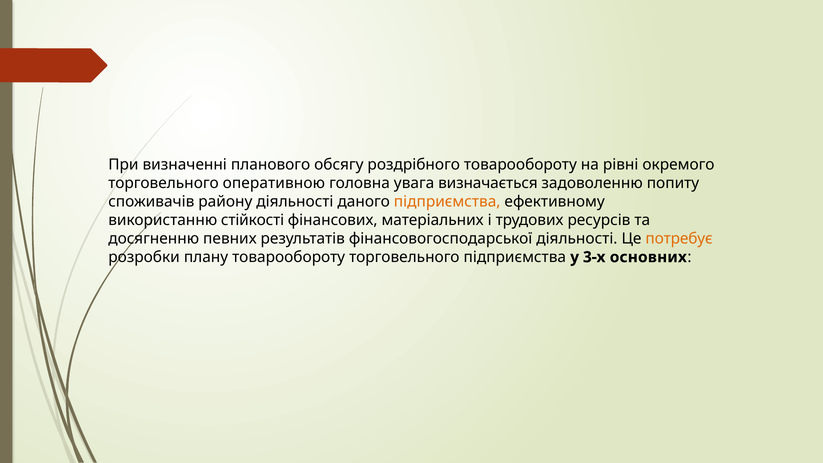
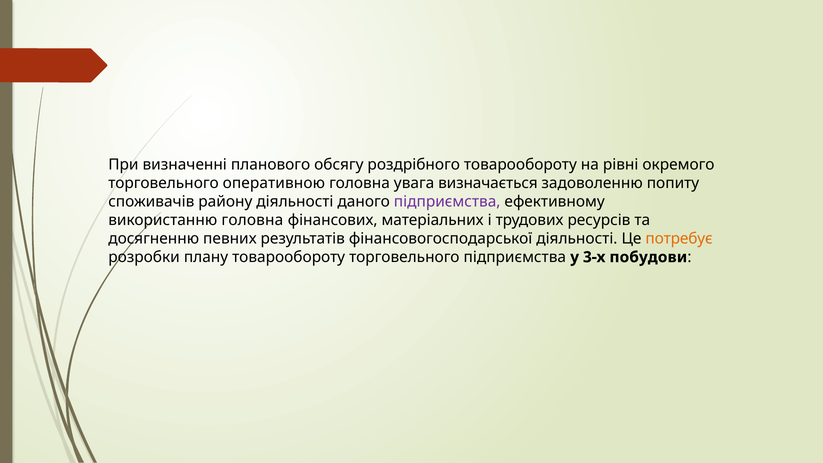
підприємства at (447, 202) colour: orange -> purple
використанню стійкості: стійкості -> головна
основних: основних -> побудови
